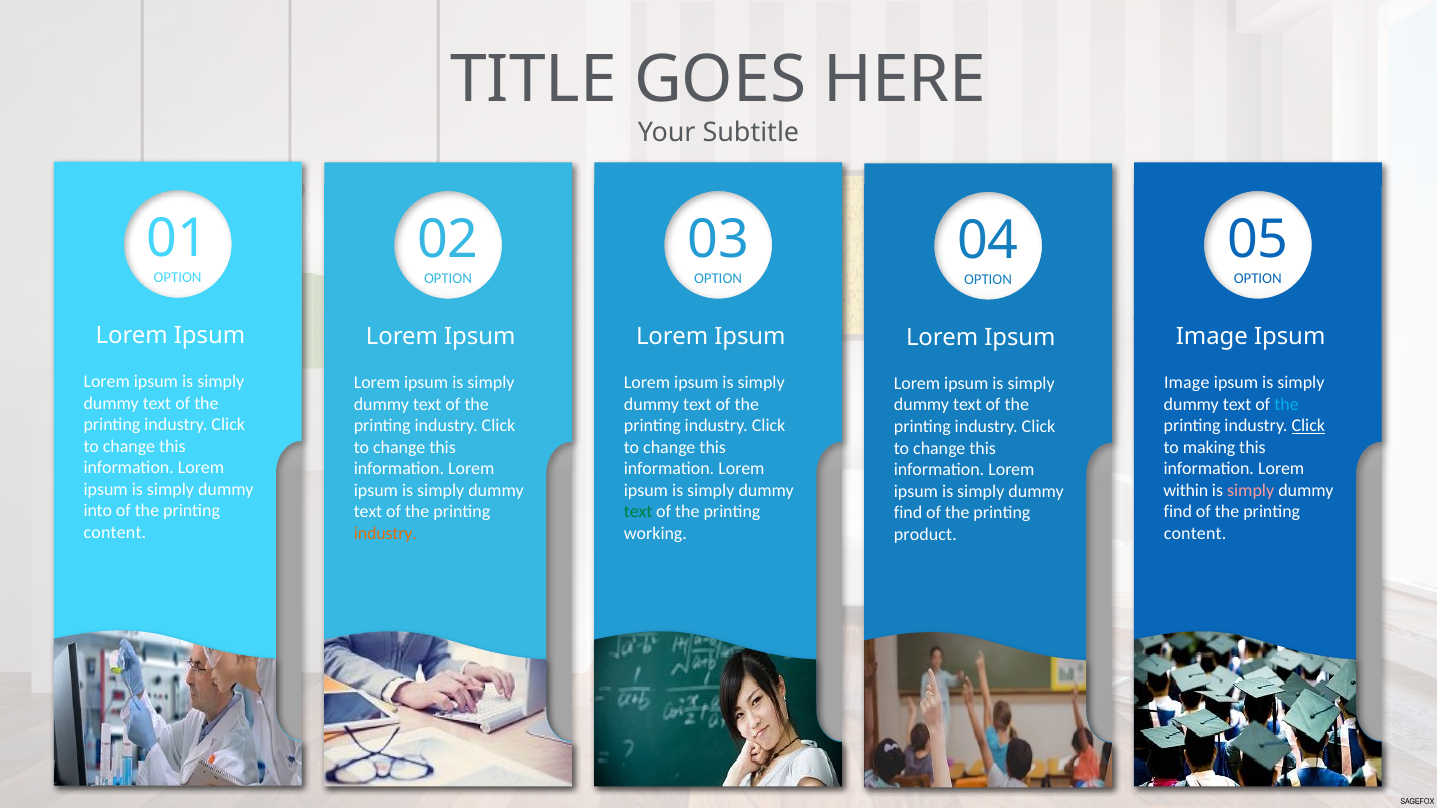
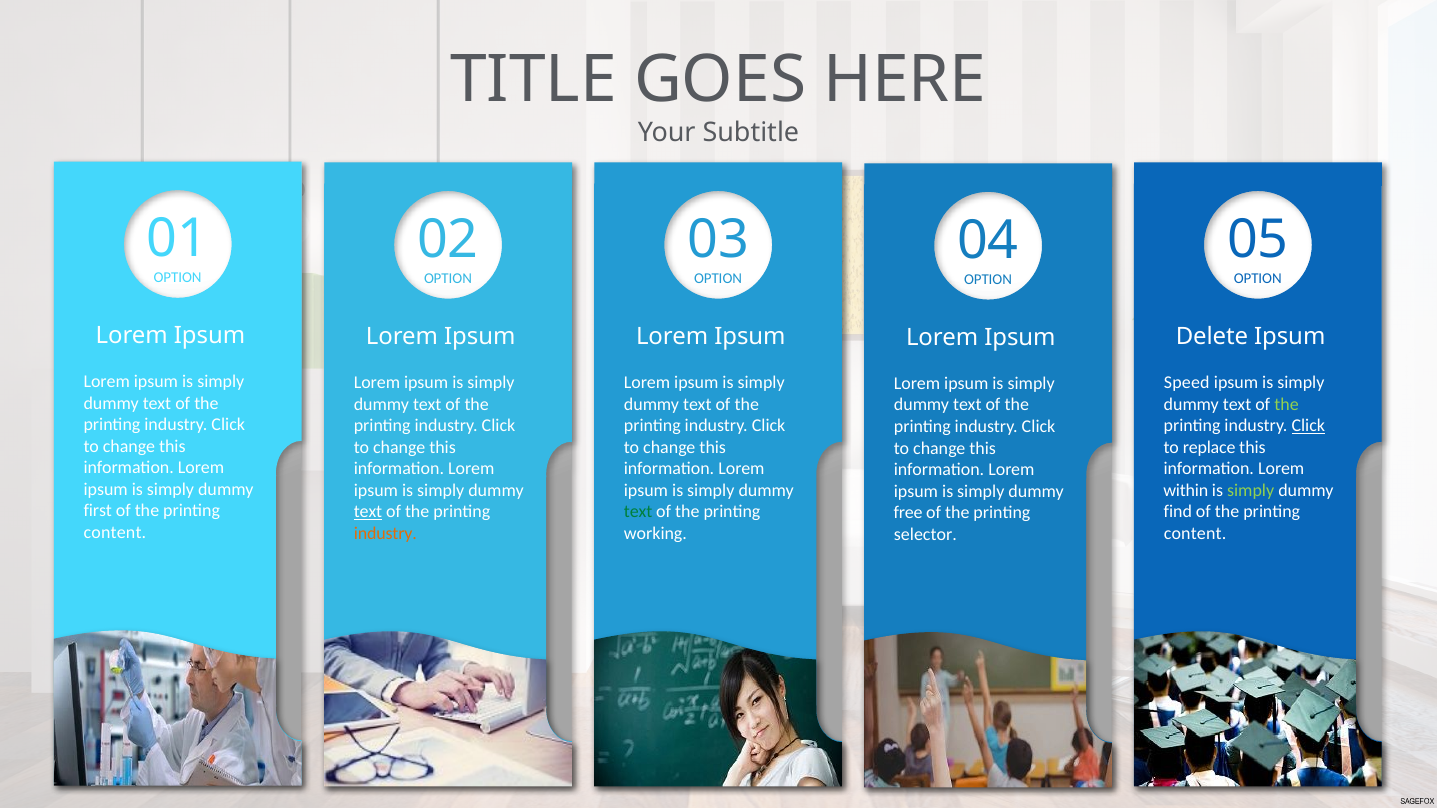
Image at (1212, 337): Image -> Delete
Image at (1187, 383): Image -> Speed
the at (1287, 404) colour: light blue -> light green
making: making -> replace
simply at (1251, 491) colour: pink -> light green
into: into -> first
text at (368, 512) underline: none -> present
find at (908, 513): find -> free
product: product -> selector
